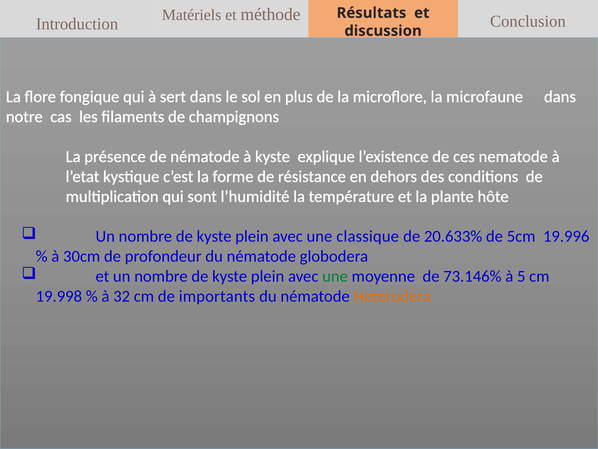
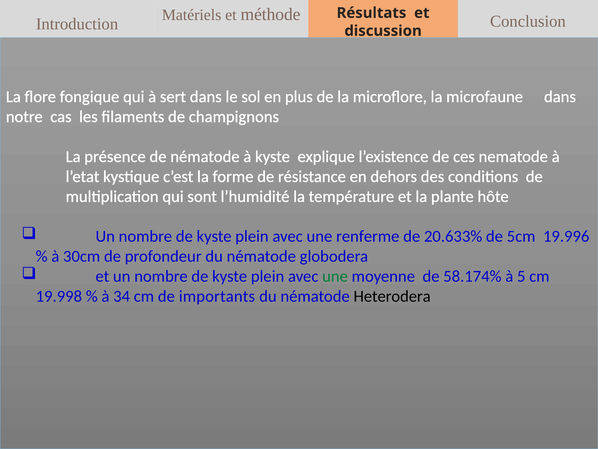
classique: classique -> renferme
73.146%: 73.146% -> 58.174%
32: 32 -> 34
Heterodera colour: orange -> black
